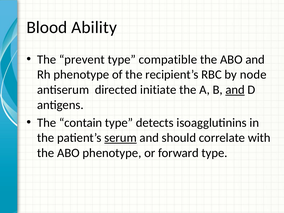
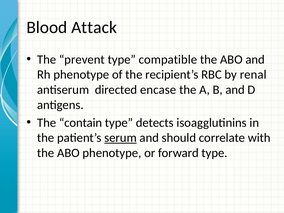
Ability: Ability -> Attack
node: node -> renal
initiate: initiate -> encase
and at (235, 90) underline: present -> none
